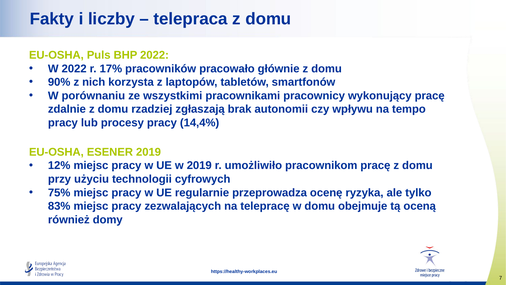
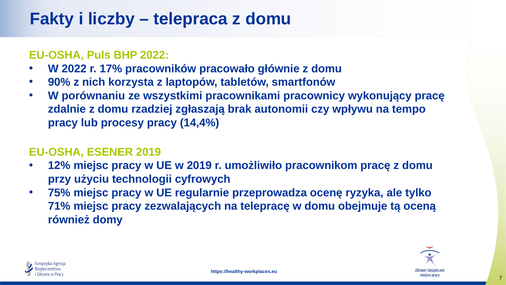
83%: 83% -> 71%
